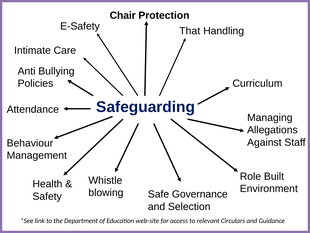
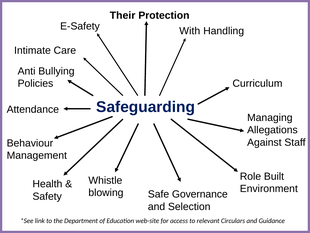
Chair: Chair -> Their
That: That -> With
